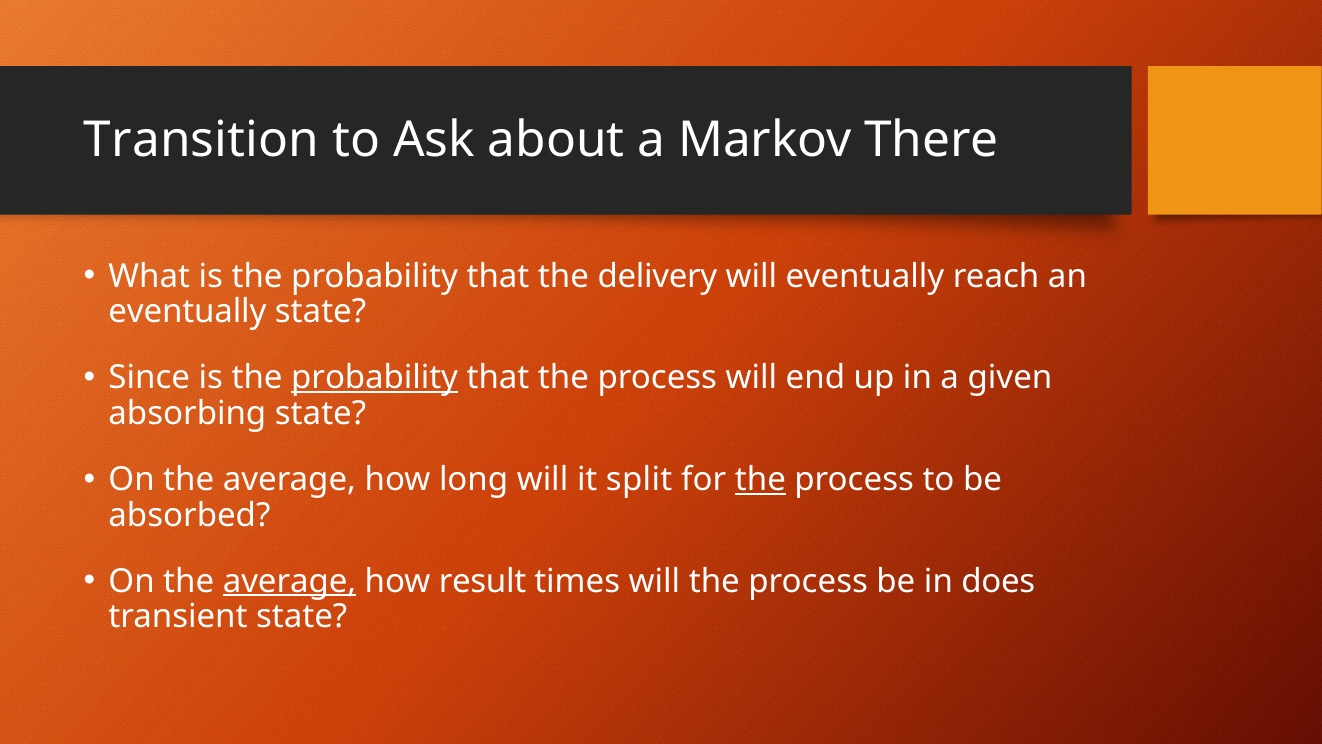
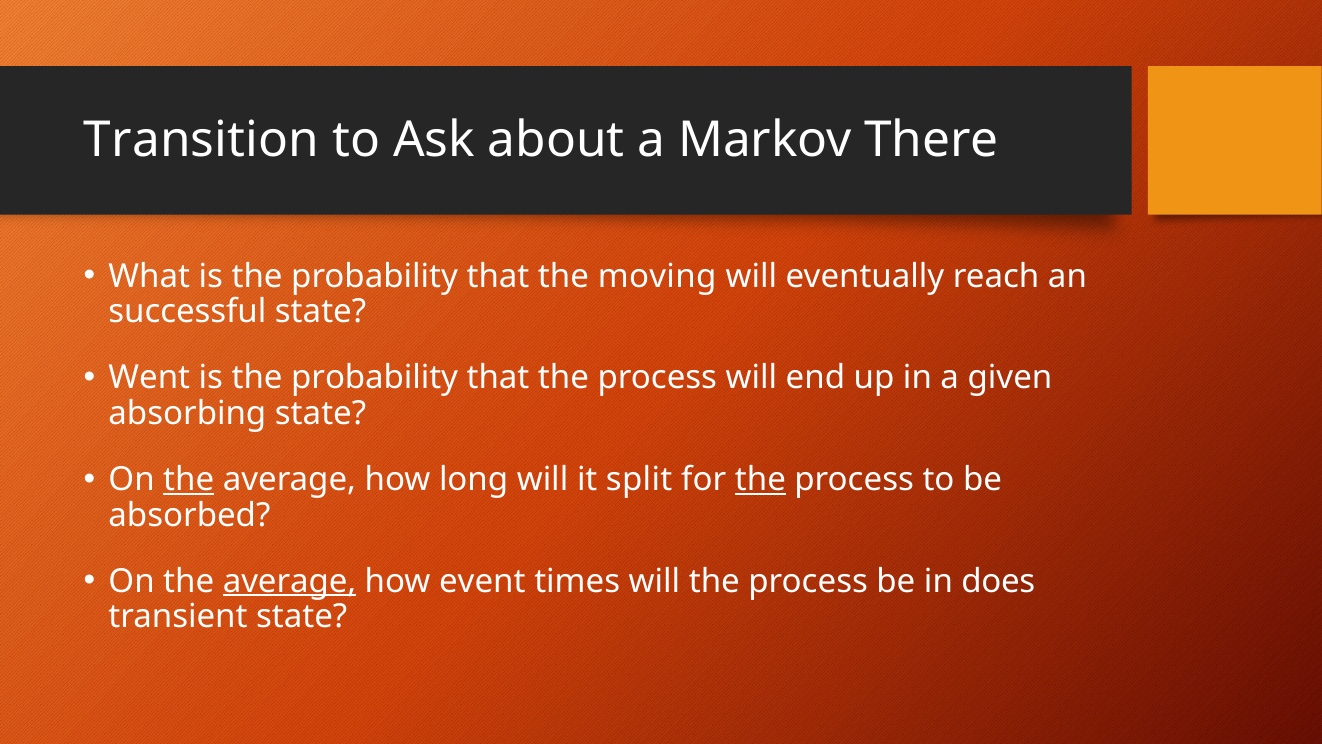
delivery: delivery -> moving
eventually at (187, 312): eventually -> successful
Since: Since -> Went
probability at (375, 378) underline: present -> none
the at (189, 479) underline: none -> present
result: result -> event
